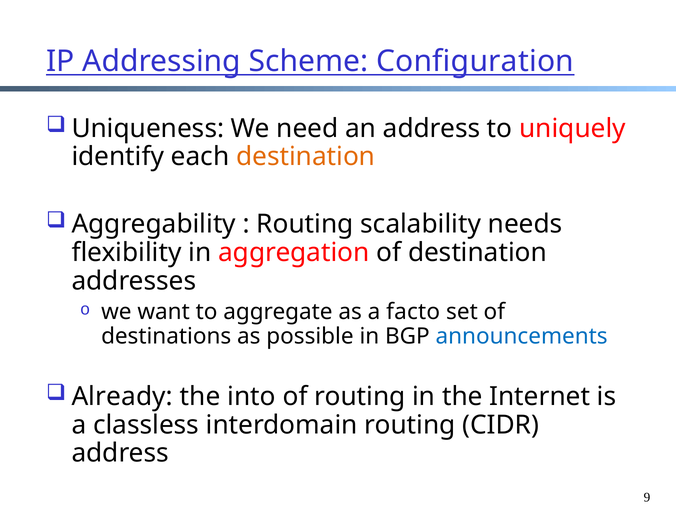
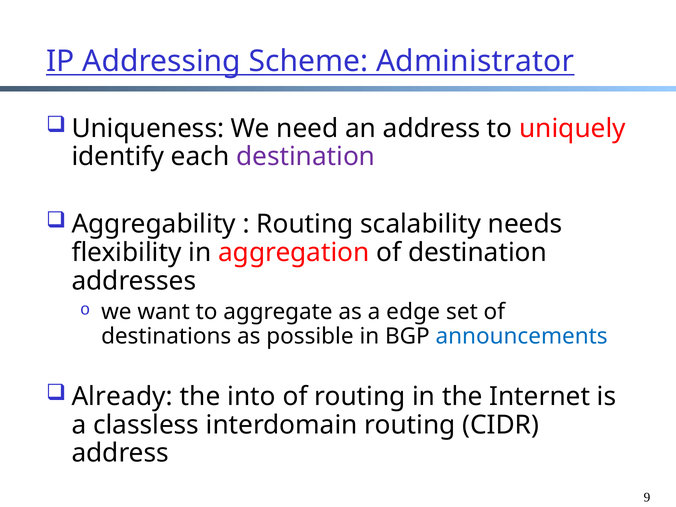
Configuration: Configuration -> Administrator
destination at (306, 157) colour: orange -> purple
facto: facto -> edge
